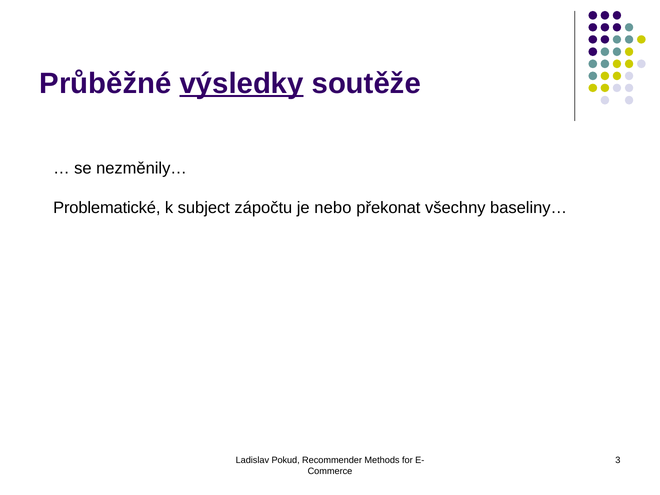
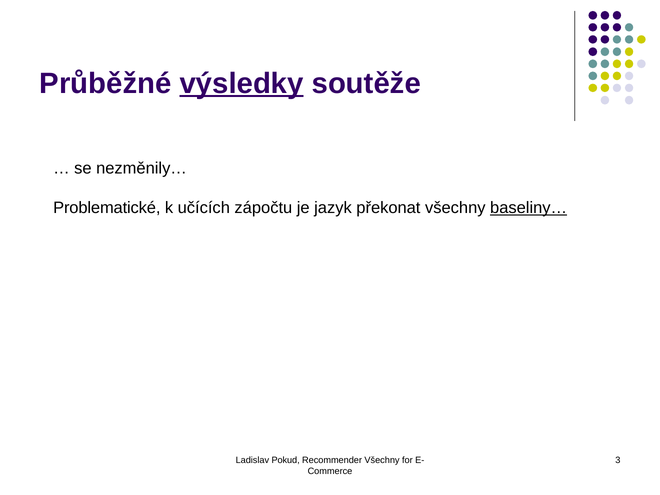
subject: subject -> učících
nebo: nebo -> jazyk
baseliny… underline: none -> present
Recommender Methods: Methods -> Všechny
